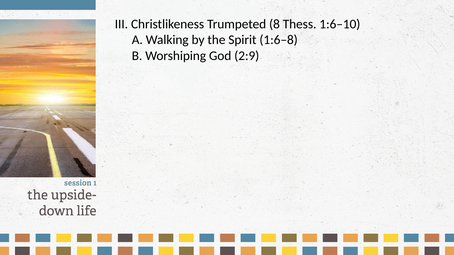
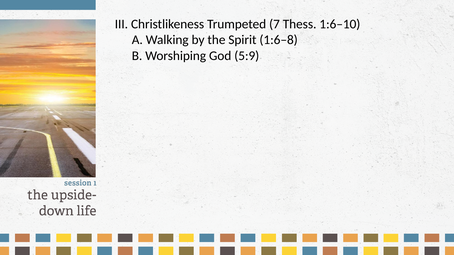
8: 8 -> 7
2:9: 2:9 -> 5:9
